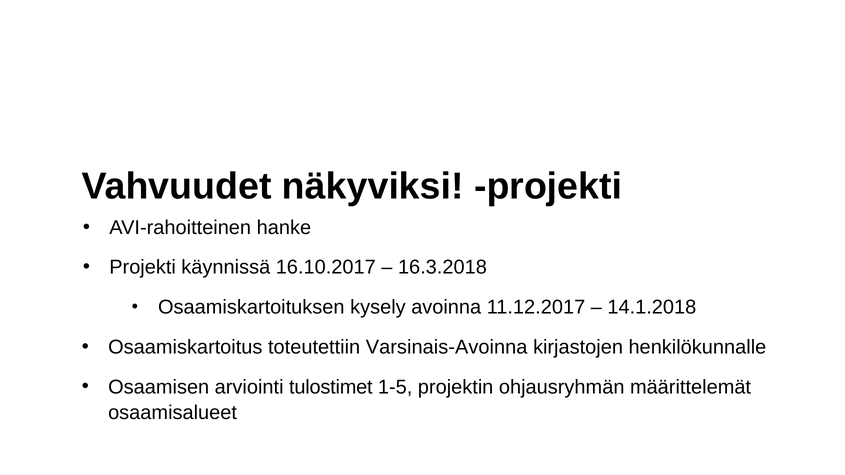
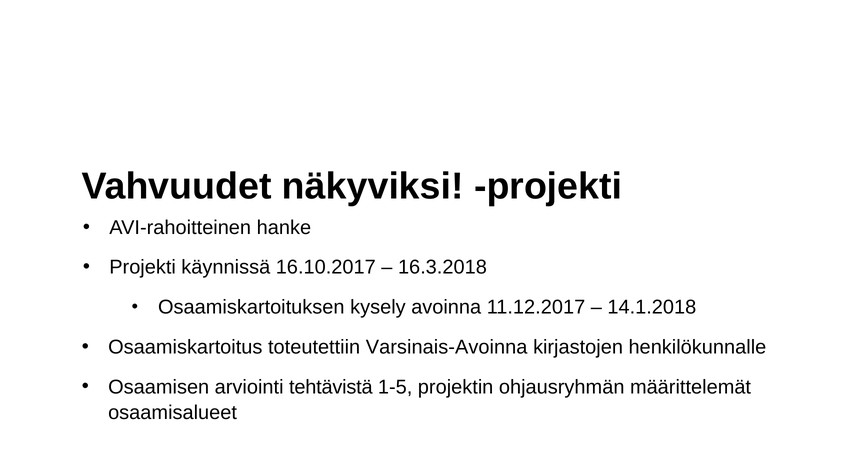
tulostimet: tulostimet -> tehtävistä
